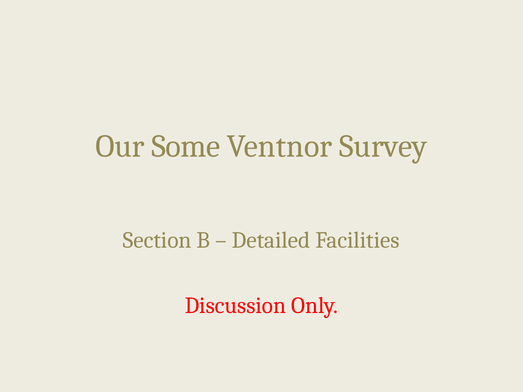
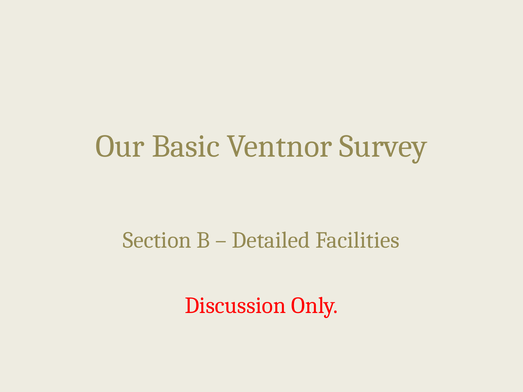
Some: Some -> Basic
